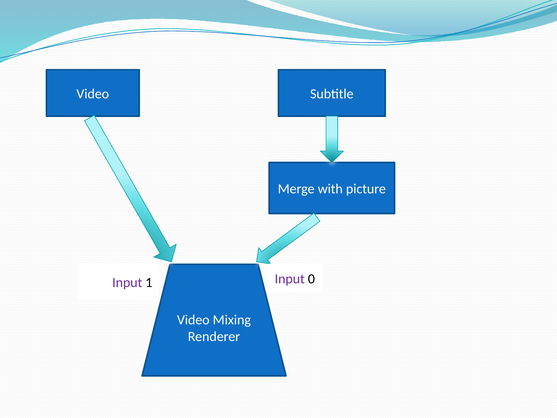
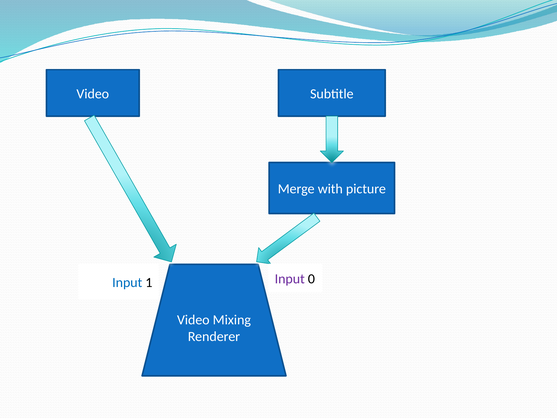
Input at (127, 282) colour: purple -> blue
